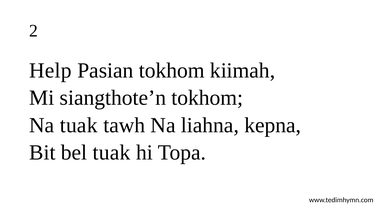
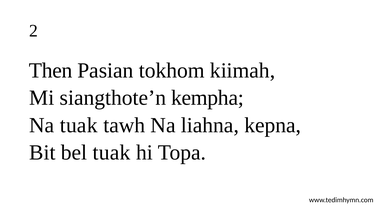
Help: Help -> Then
siangthote’n tokhom: tokhom -> kempha
